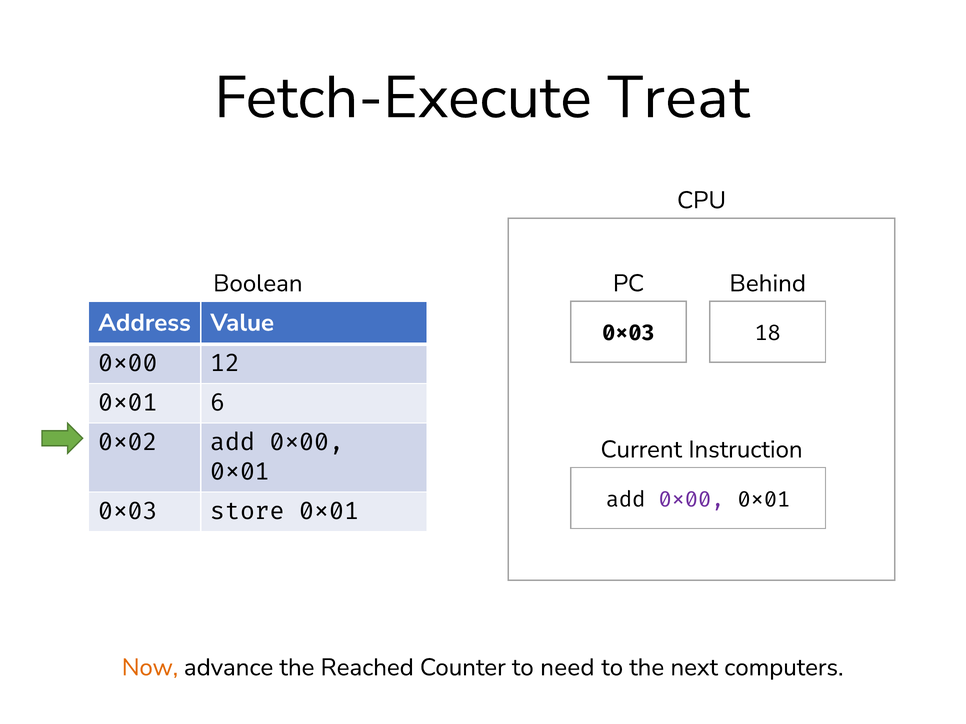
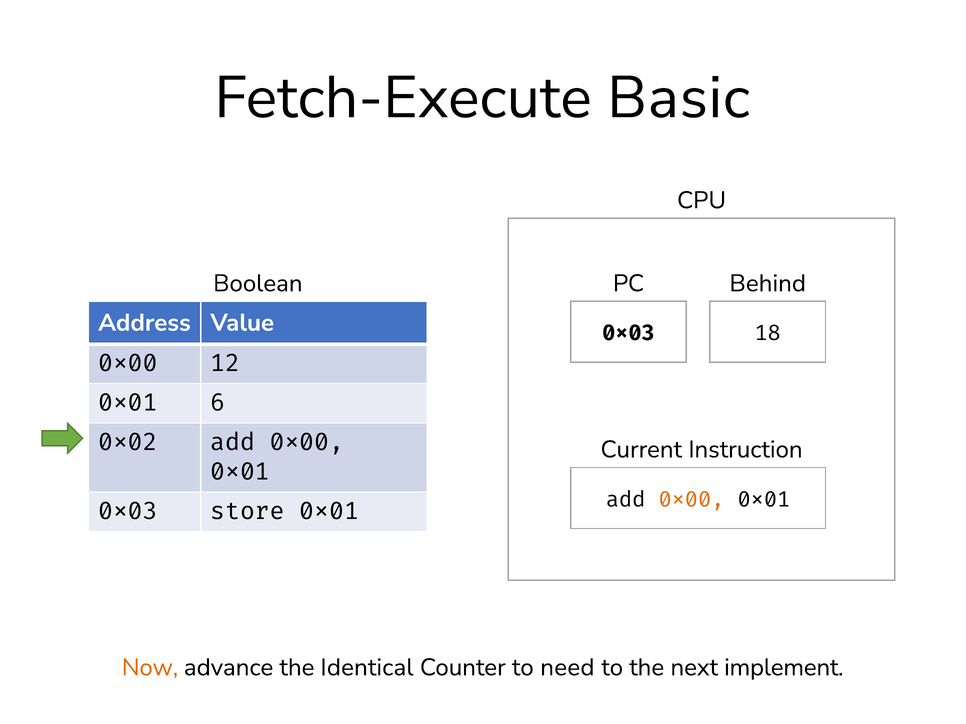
Treat: Treat -> Basic
0x00 at (691, 500) colour: purple -> orange
Reached: Reached -> Identical
computers: computers -> implement
